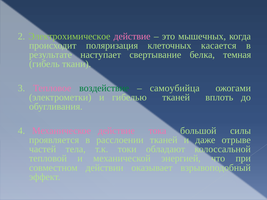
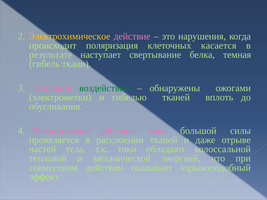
Электрохимическое colour: light green -> yellow
мышечных: мышечных -> нарушения
самоубийца: самоубийца -> обнаружены
